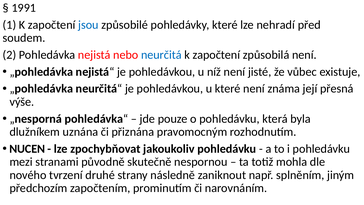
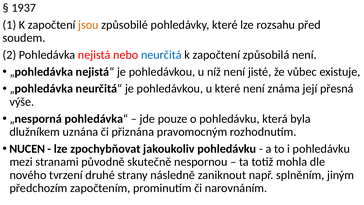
1991: 1991 -> 1937
jsou colour: blue -> orange
nehradí: nehradí -> rozsahu
